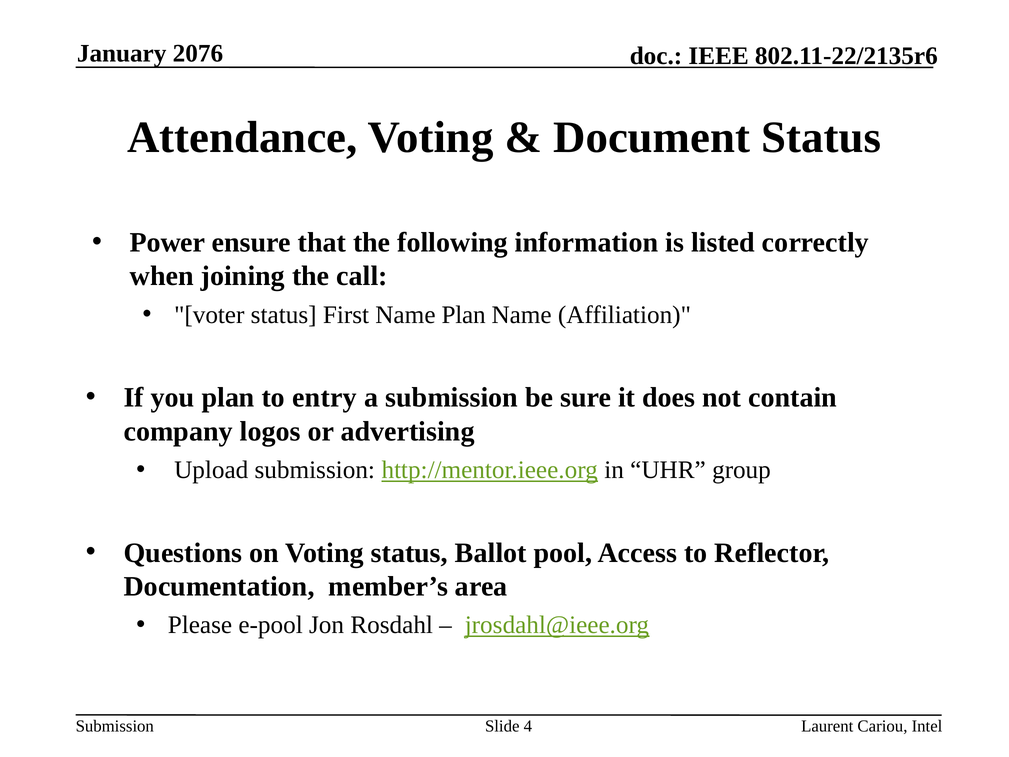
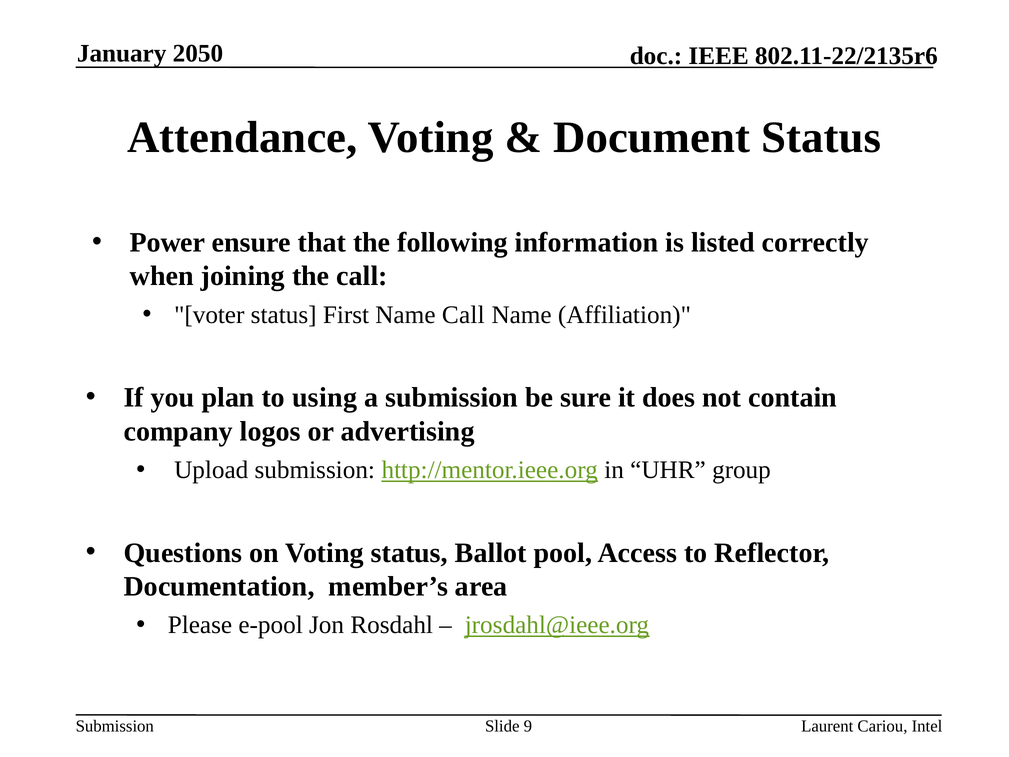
2076: 2076 -> 2050
Name Plan: Plan -> Call
entry: entry -> using
4: 4 -> 9
